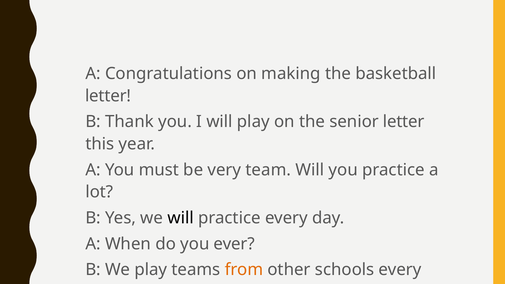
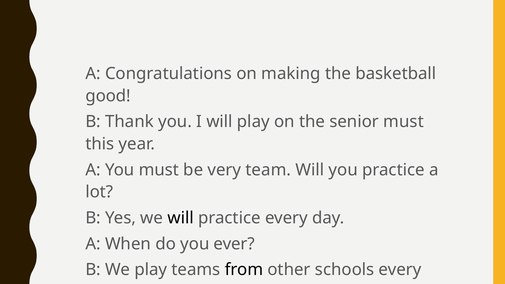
letter at (108, 96): letter -> good
senior letter: letter -> must
from colour: orange -> black
